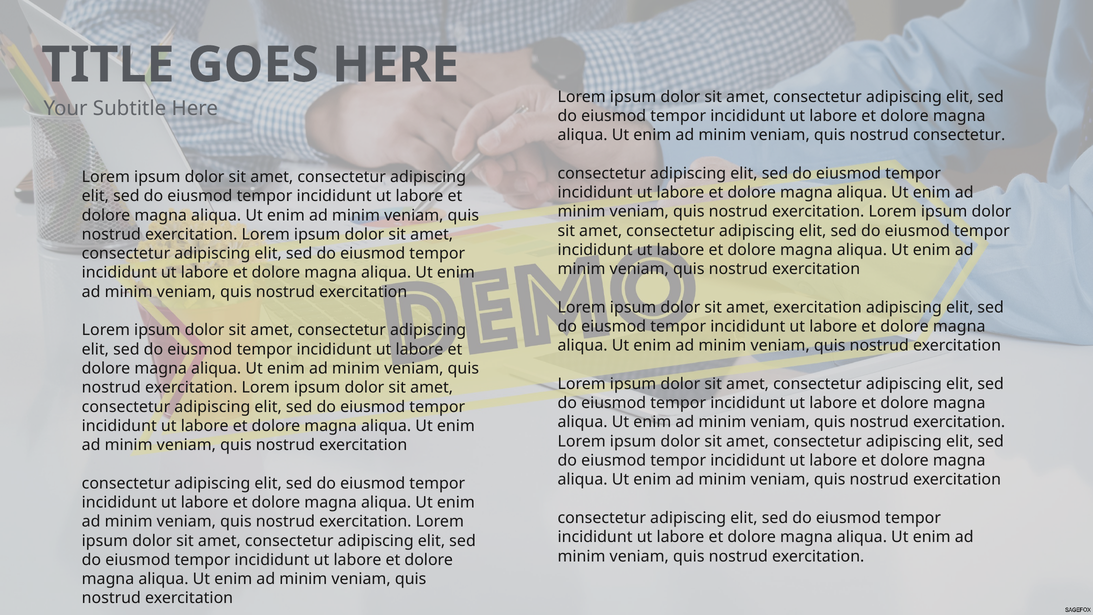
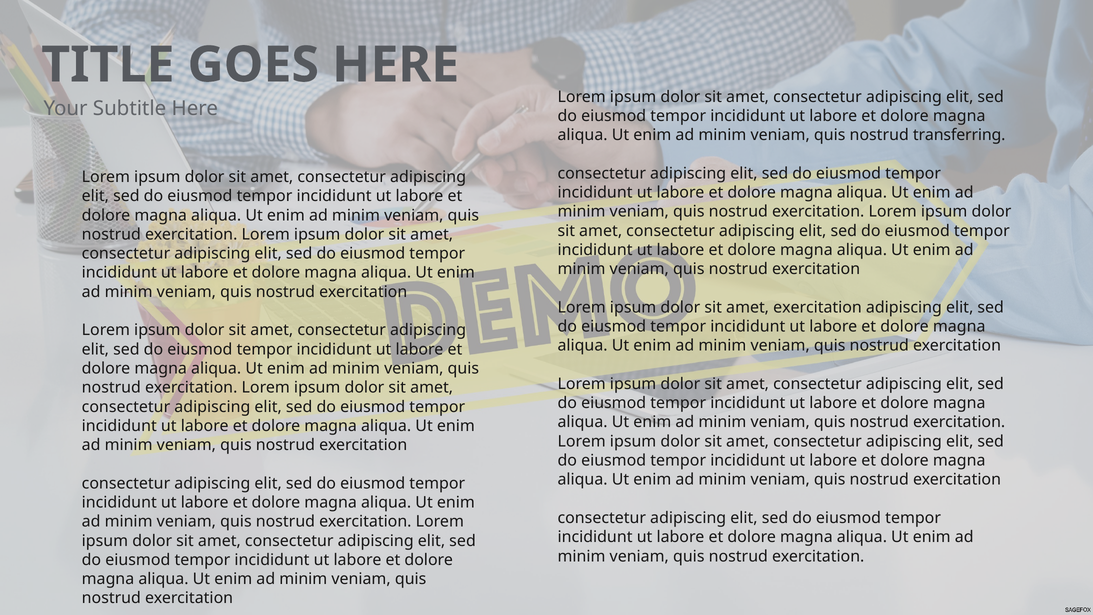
nostrud consectetur: consectetur -> transferring
